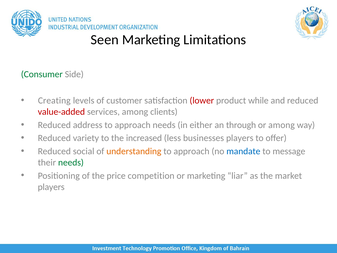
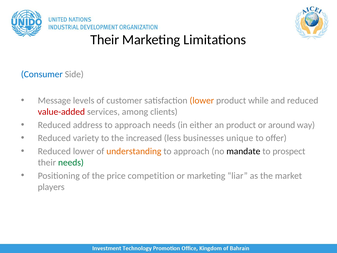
Seen at (105, 40): Seen -> Their
Consumer colour: green -> blue
Creating: Creating -> Message
lower at (202, 101) colour: red -> orange
an through: through -> product
or among: among -> around
businesses players: players -> unique
Reduced social: social -> lower
mandate colour: blue -> black
message: message -> prospect
